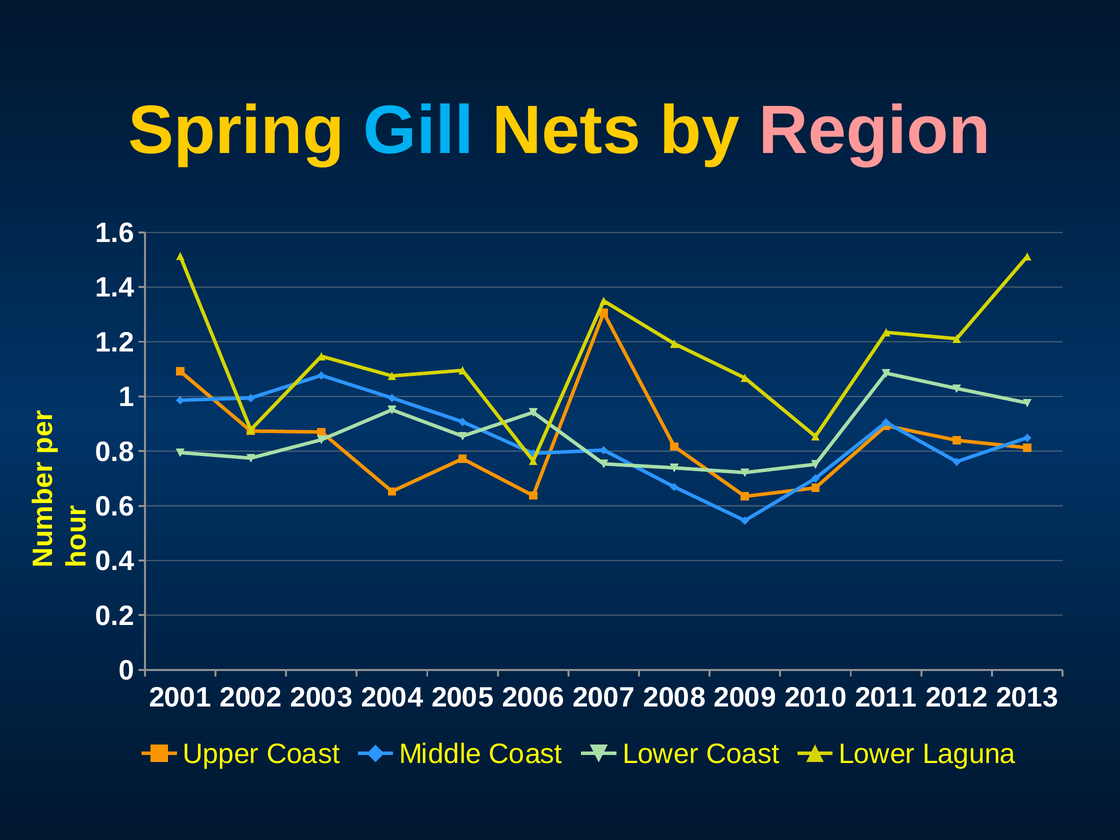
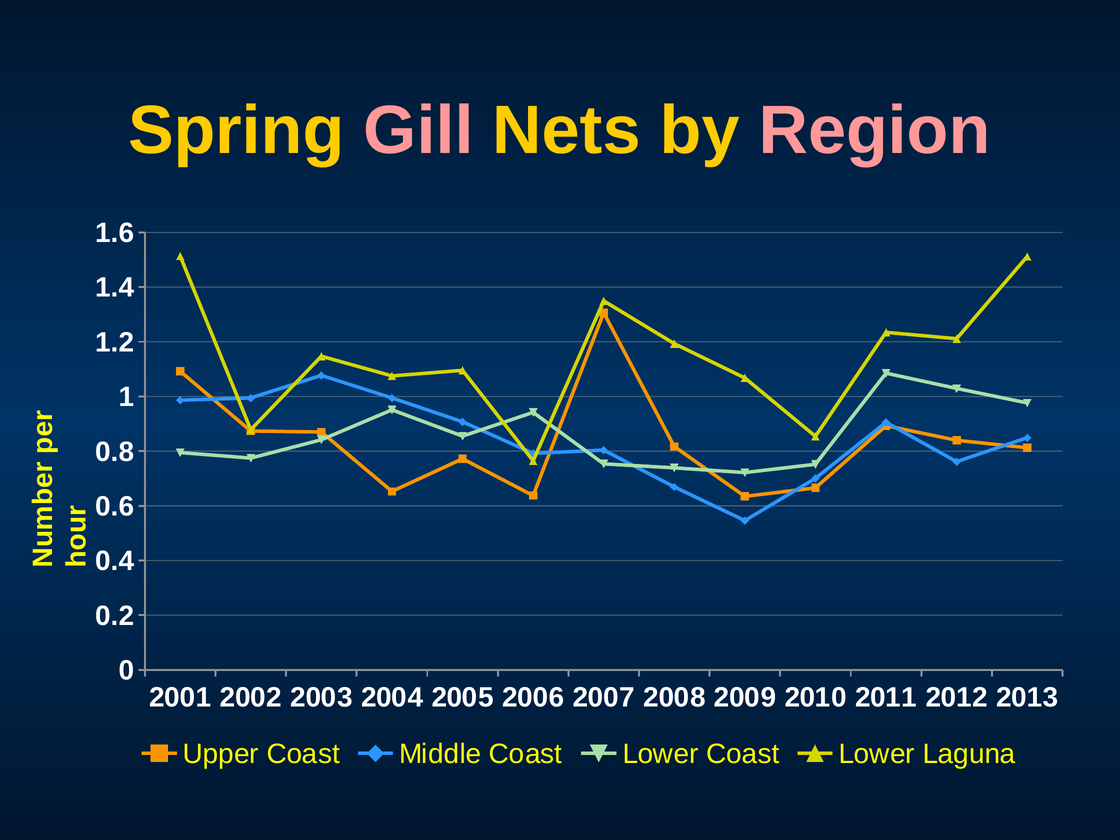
Gill colour: light blue -> pink
